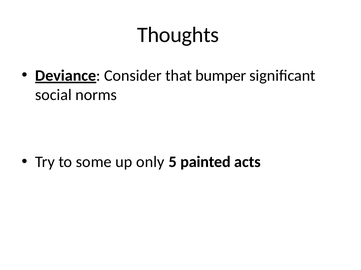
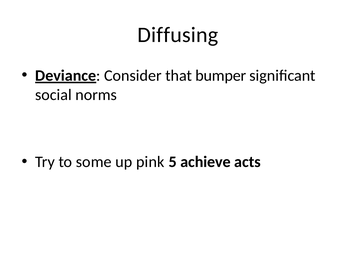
Thoughts: Thoughts -> Diffusing
only: only -> pink
painted: painted -> achieve
